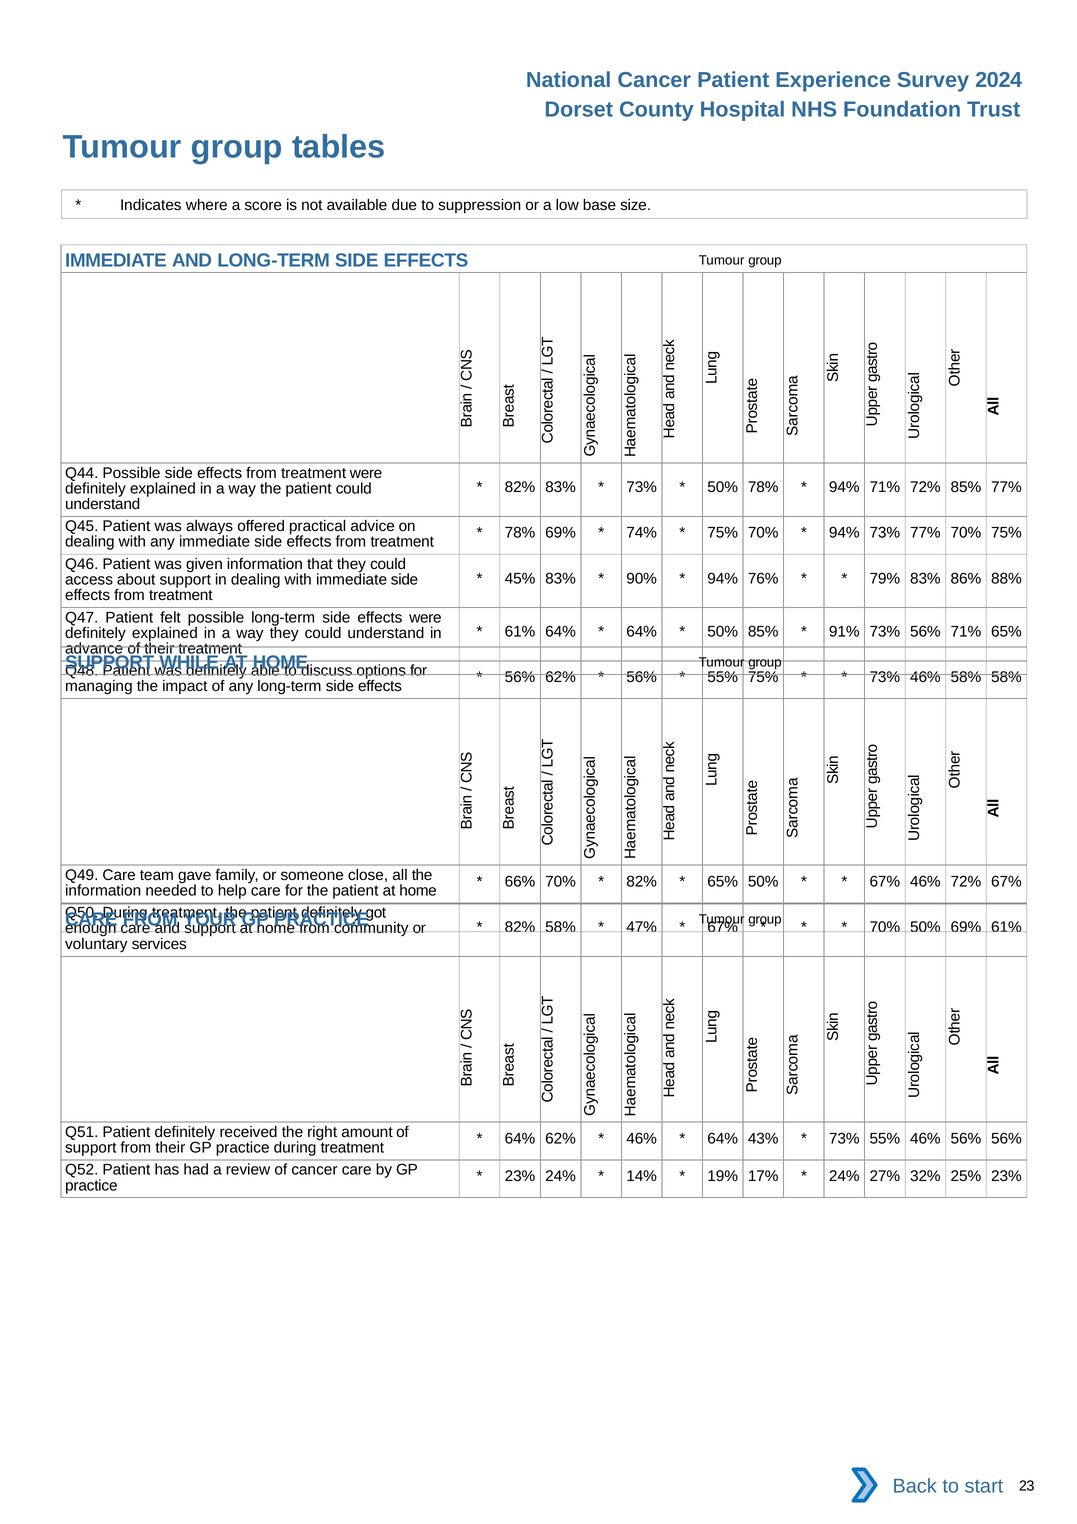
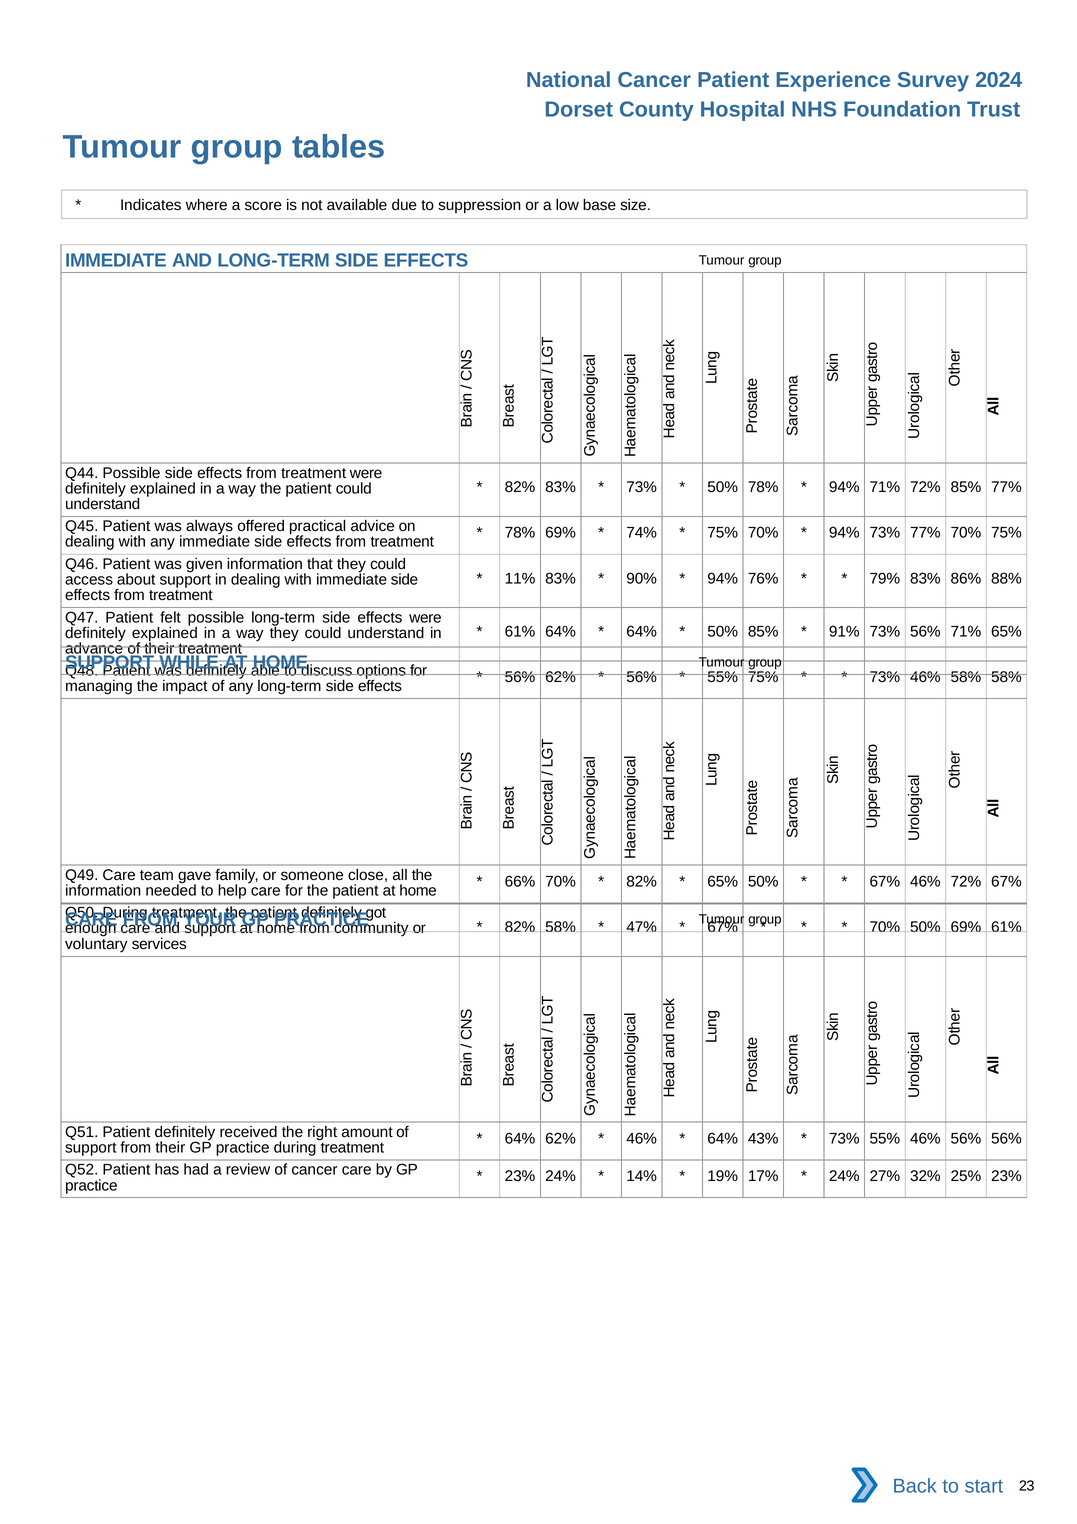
45%: 45% -> 11%
